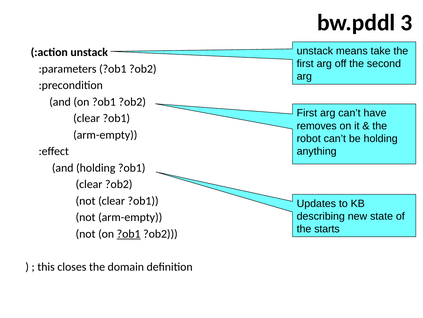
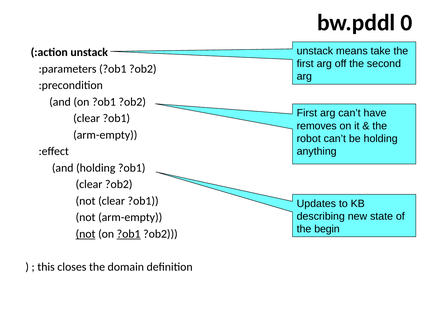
3: 3 -> 0
starts: starts -> begin
not at (86, 233) underline: none -> present
